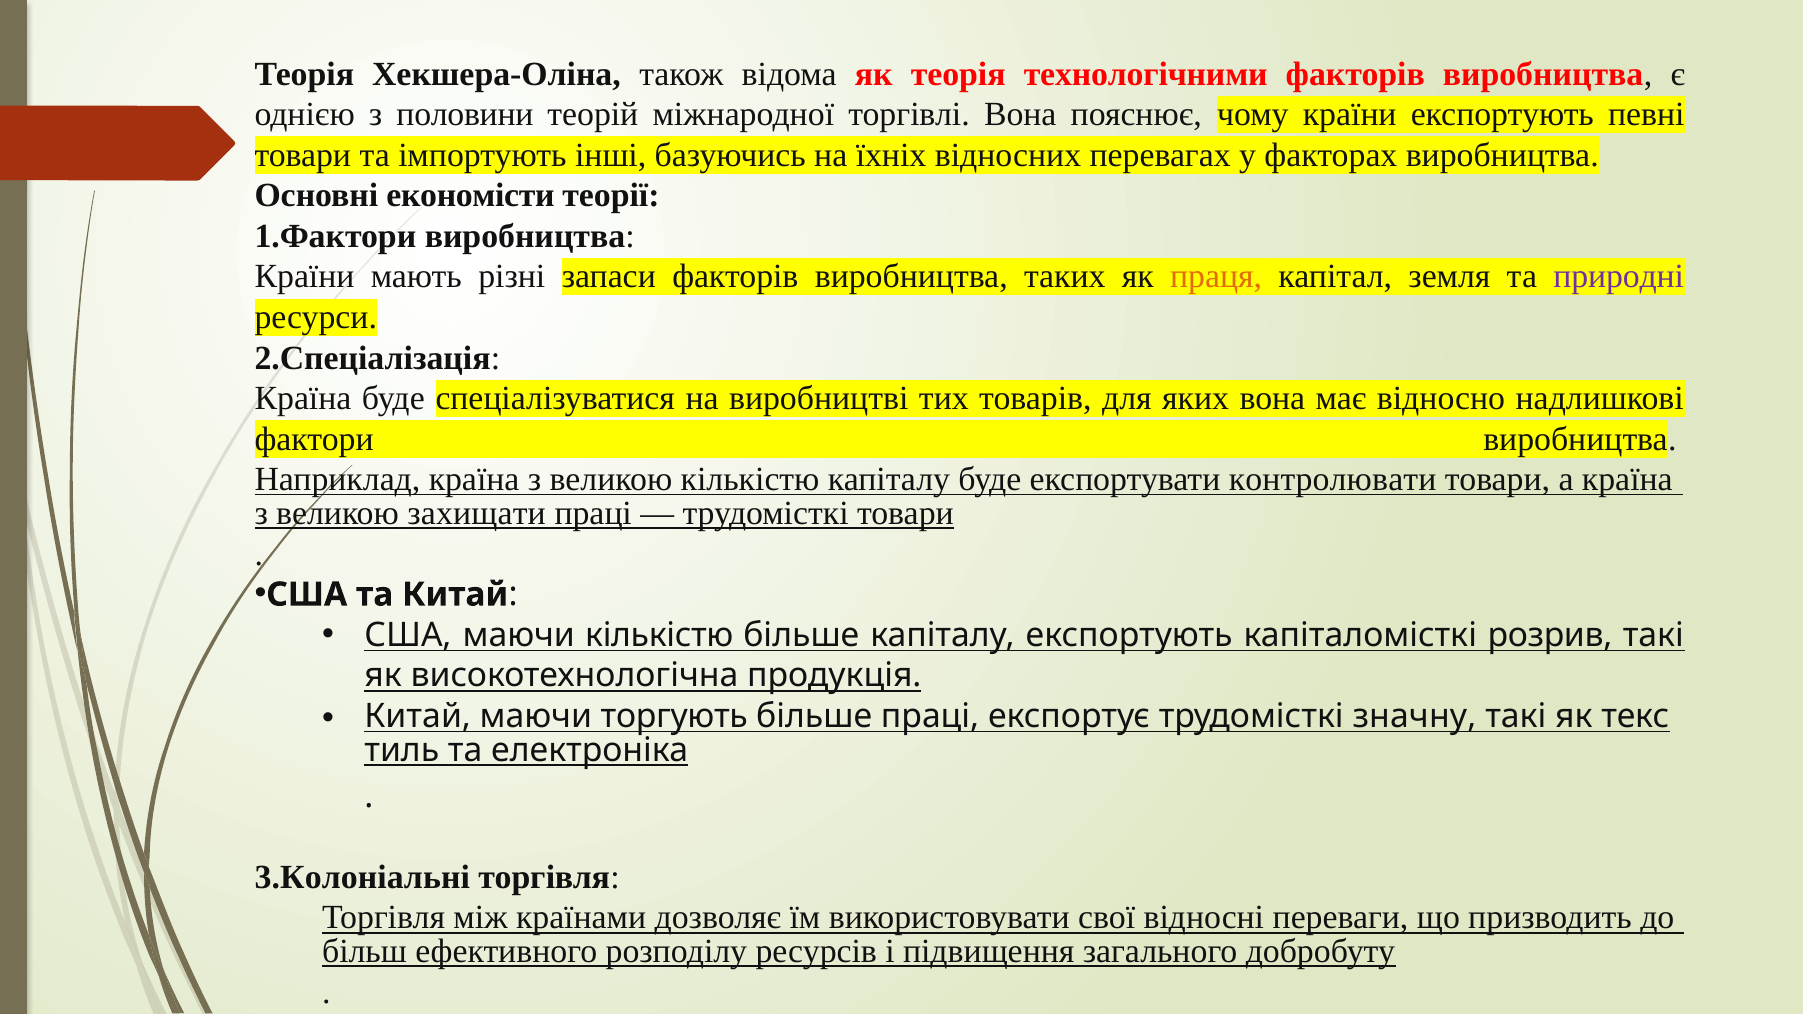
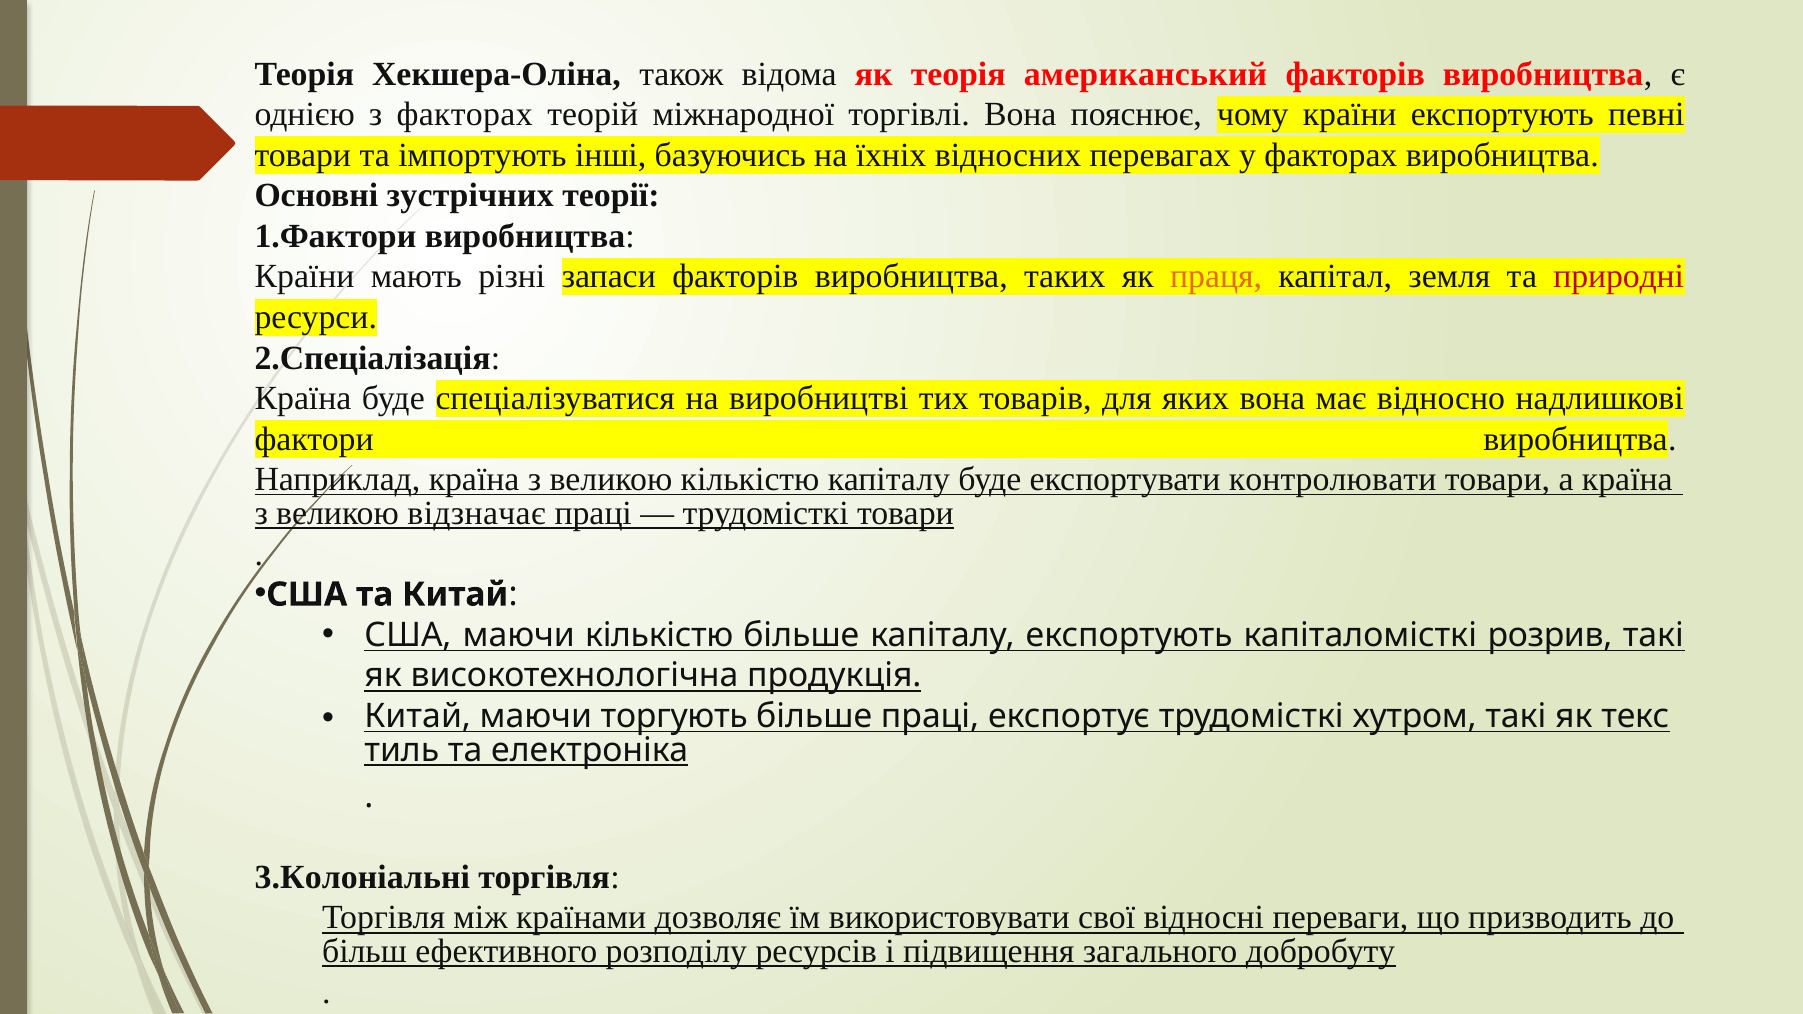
технологічними: технологічними -> американський
з половини: половини -> факторах
економісти: економісти -> зустрічних
природні colour: purple -> red
захищати: захищати -> відзначає
значну: значну -> хутром
